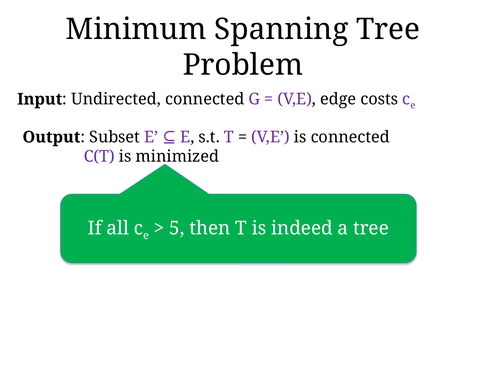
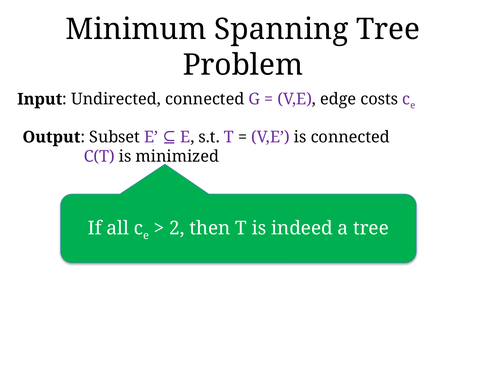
5: 5 -> 2
